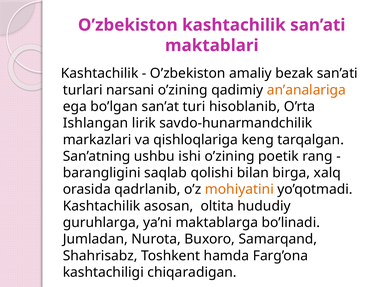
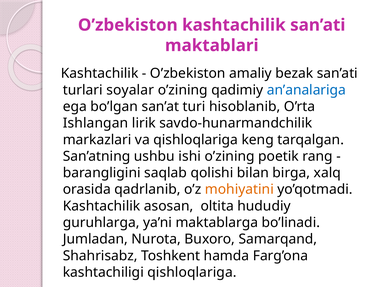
narsani: narsani -> soyalar
an’analariga colour: orange -> blue
kashtachiligi chiqaradigan: chiqaradigan -> qishloqlariga
